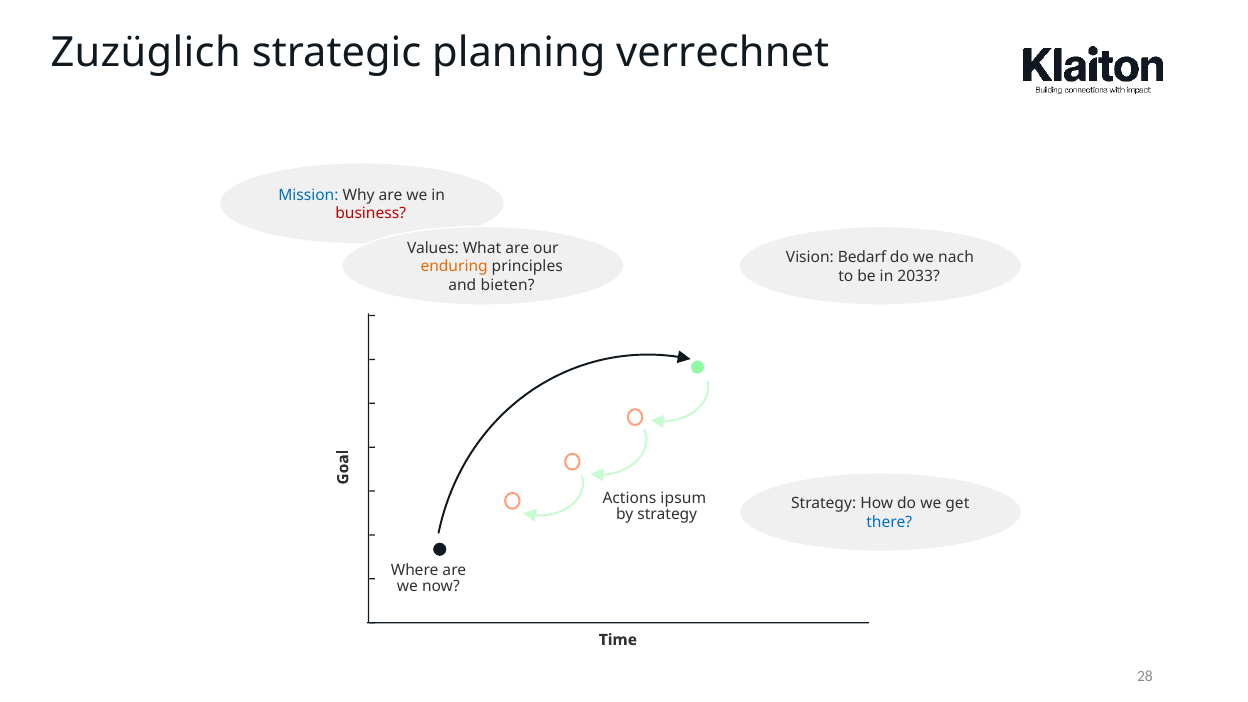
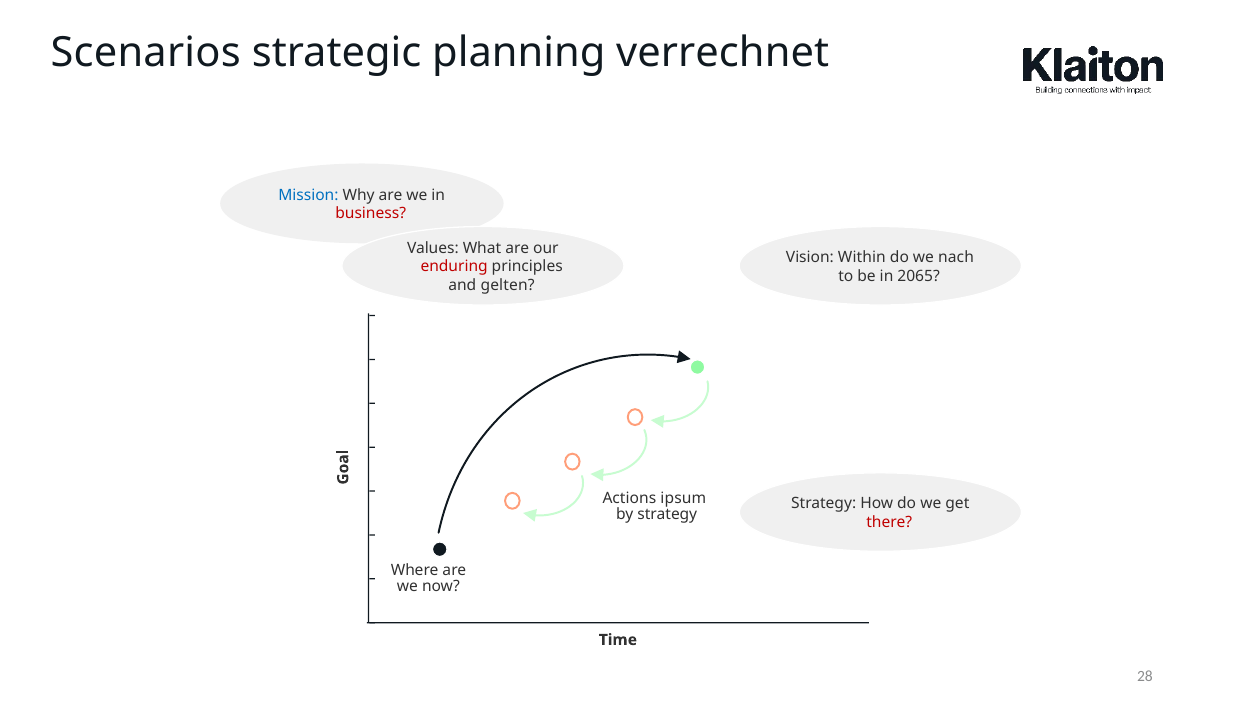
Zuzüglich: Zuzüglich -> Scenarios
Bedarf: Bedarf -> Within
enduring colour: orange -> red
2033: 2033 -> 2065
bieten: bieten -> gelten
there colour: blue -> red
